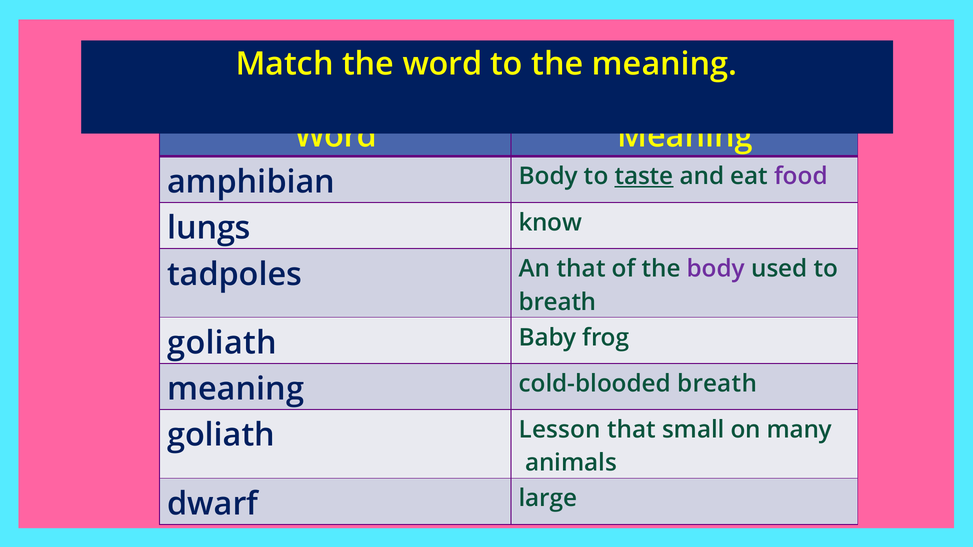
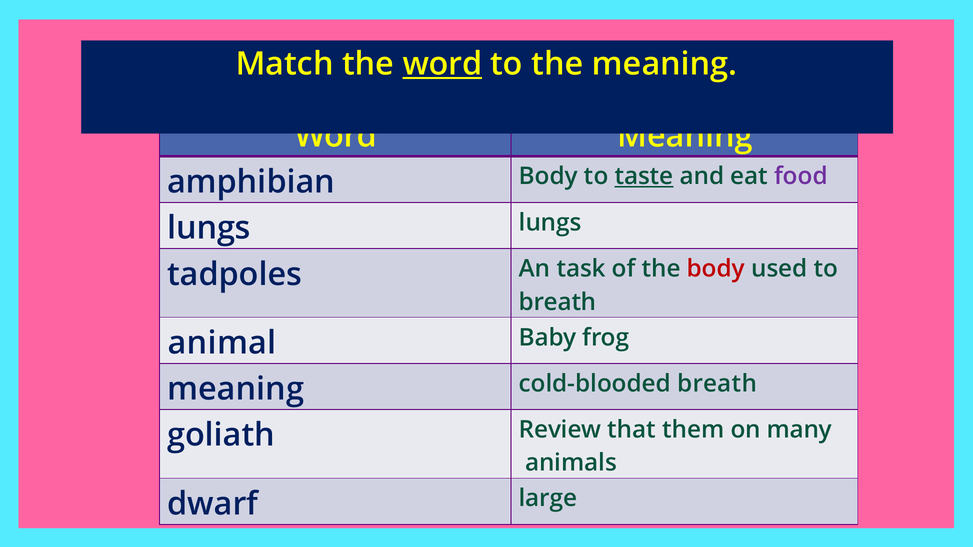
word at (442, 64) underline: none -> present
lungs know: know -> lungs
An that: that -> task
body at (716, 269) colour: purple -> red
goliath at (222, 343): goliath -> animal
Lesson: Lesson -> Review
small: small -> them
